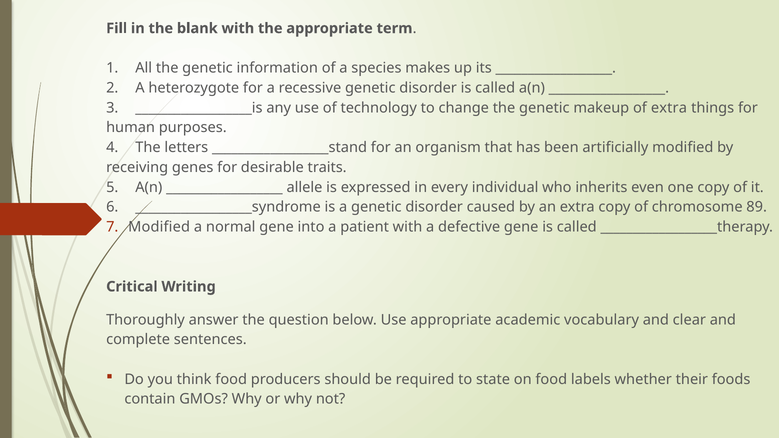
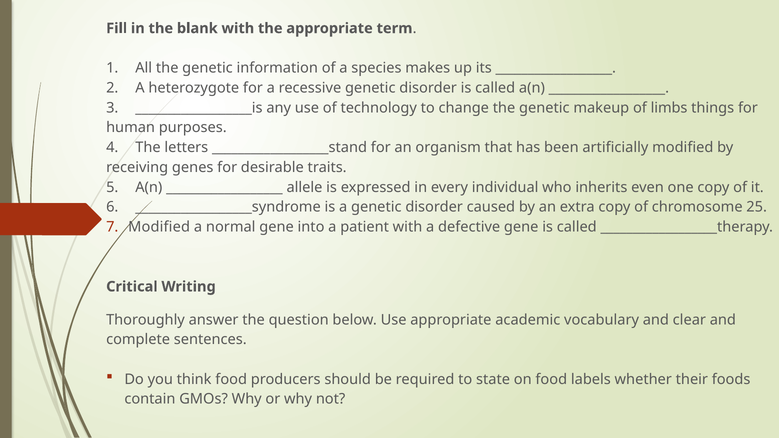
of extra: extra -> limbs
89: 89 -> 25
